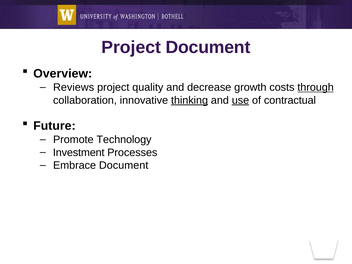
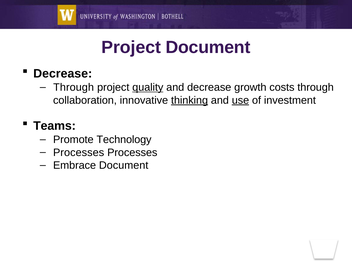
Overview at (63, 74): Overview -> Decrease
Reviews at (74, 87): Reviews -> Through
quality underline: none -> present
through at (316, 87) underline: present -> none
contractual: contractual -> investment
Future: Future -> Teams
Investment at (79, 152): Investment -> Processes
